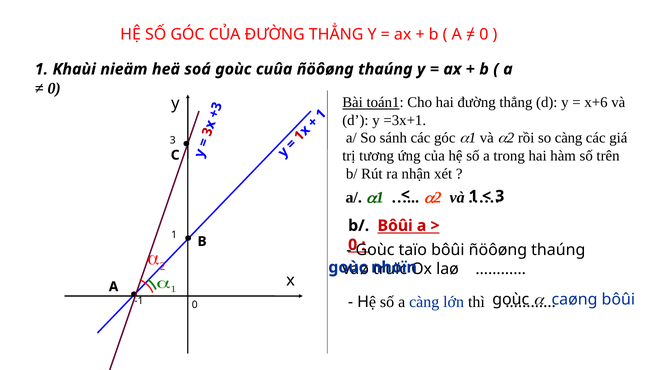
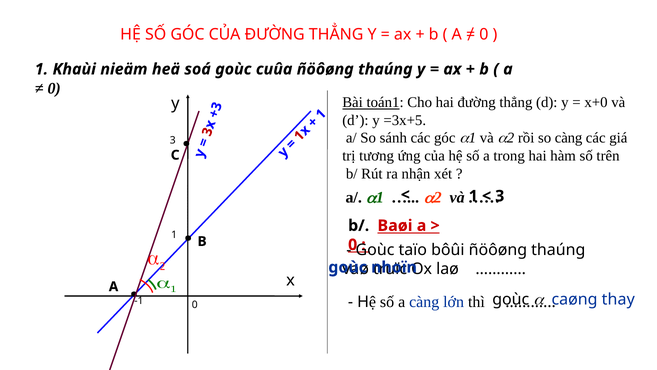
x+6: x+6 -> x+0
=3x+1: =3x+1 -> =3x+5
b/ Bôûi: Bôûi -> Baøi
caøng bôûi: bôûi -> thay
